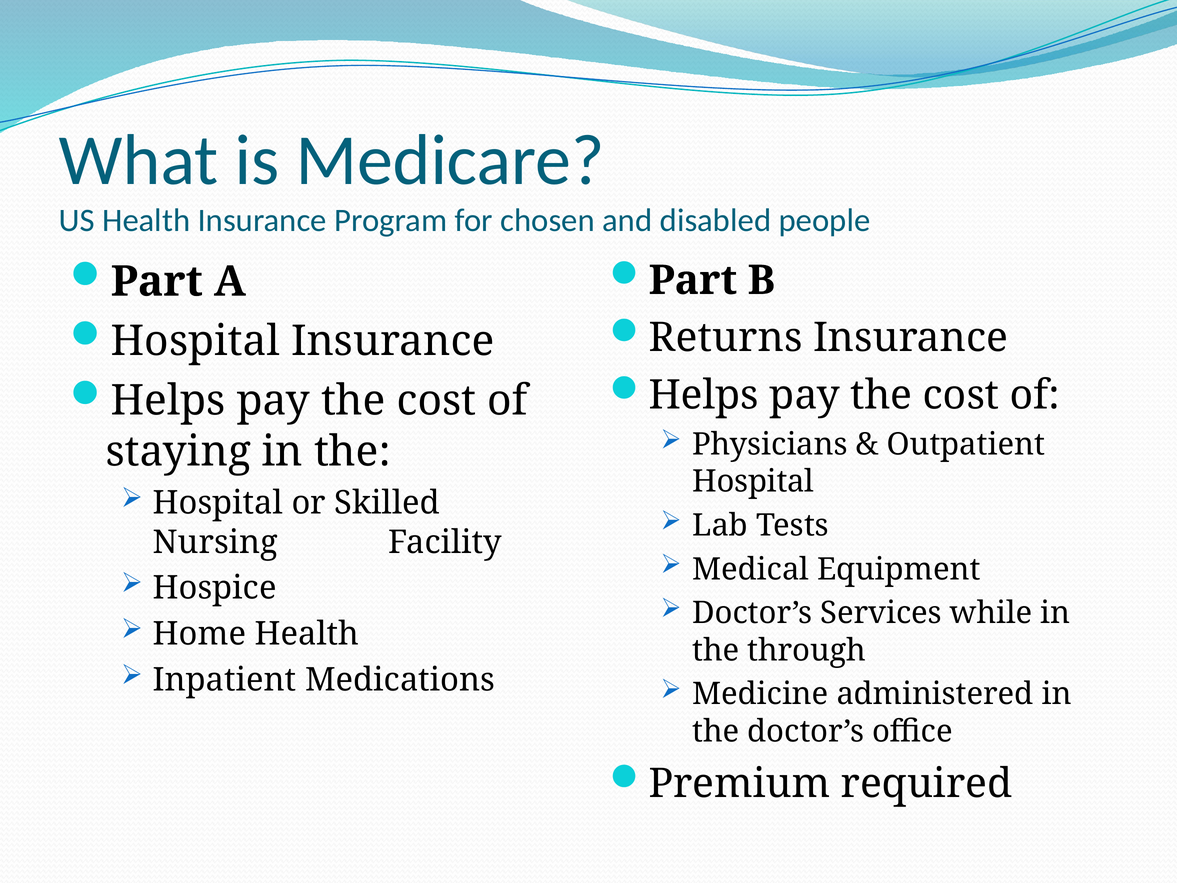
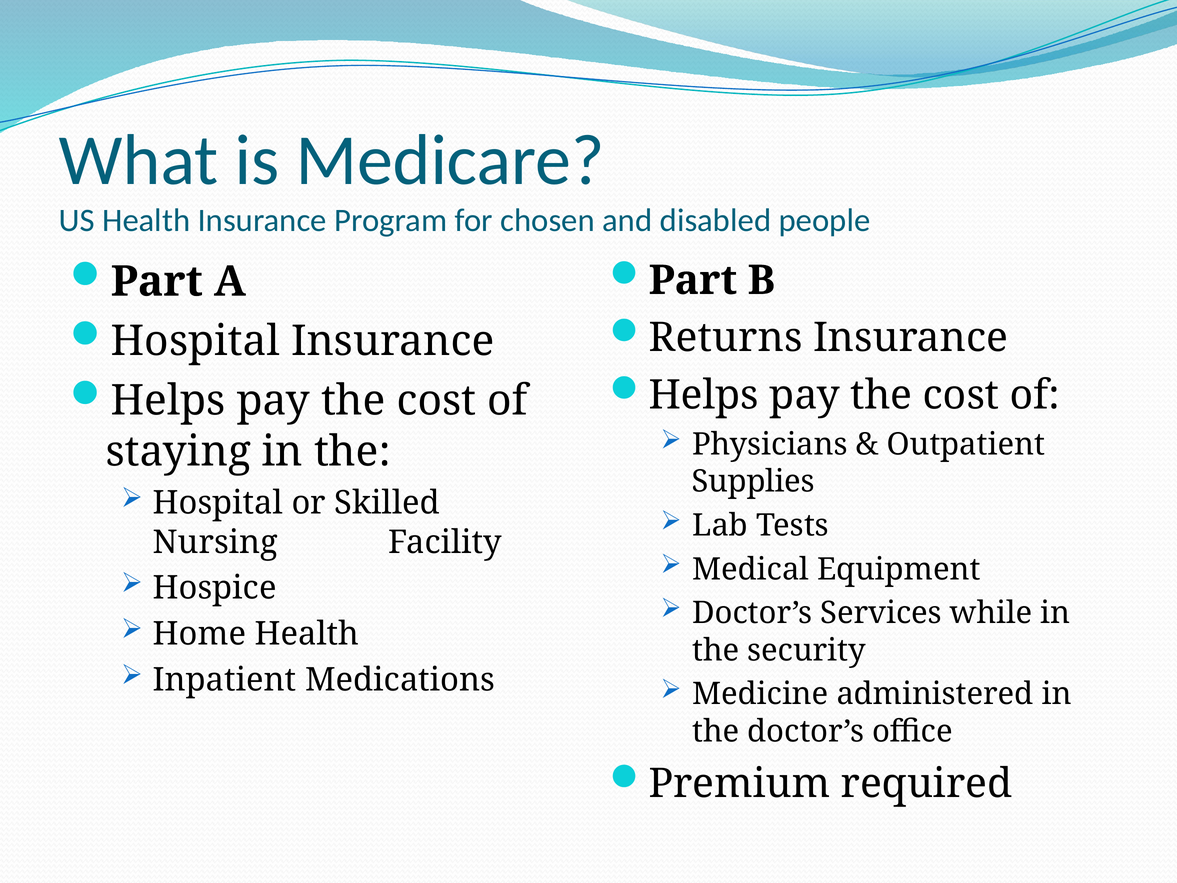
Hospital at (753, 482): Hospital -> Supplies
through: through -> security
